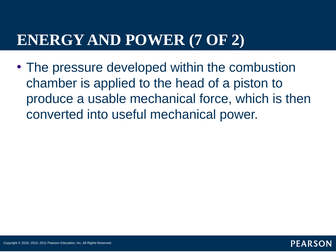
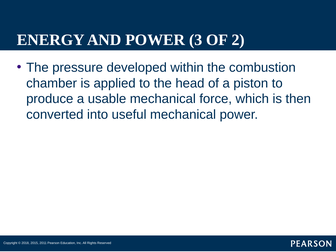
7: 7 -> 3
